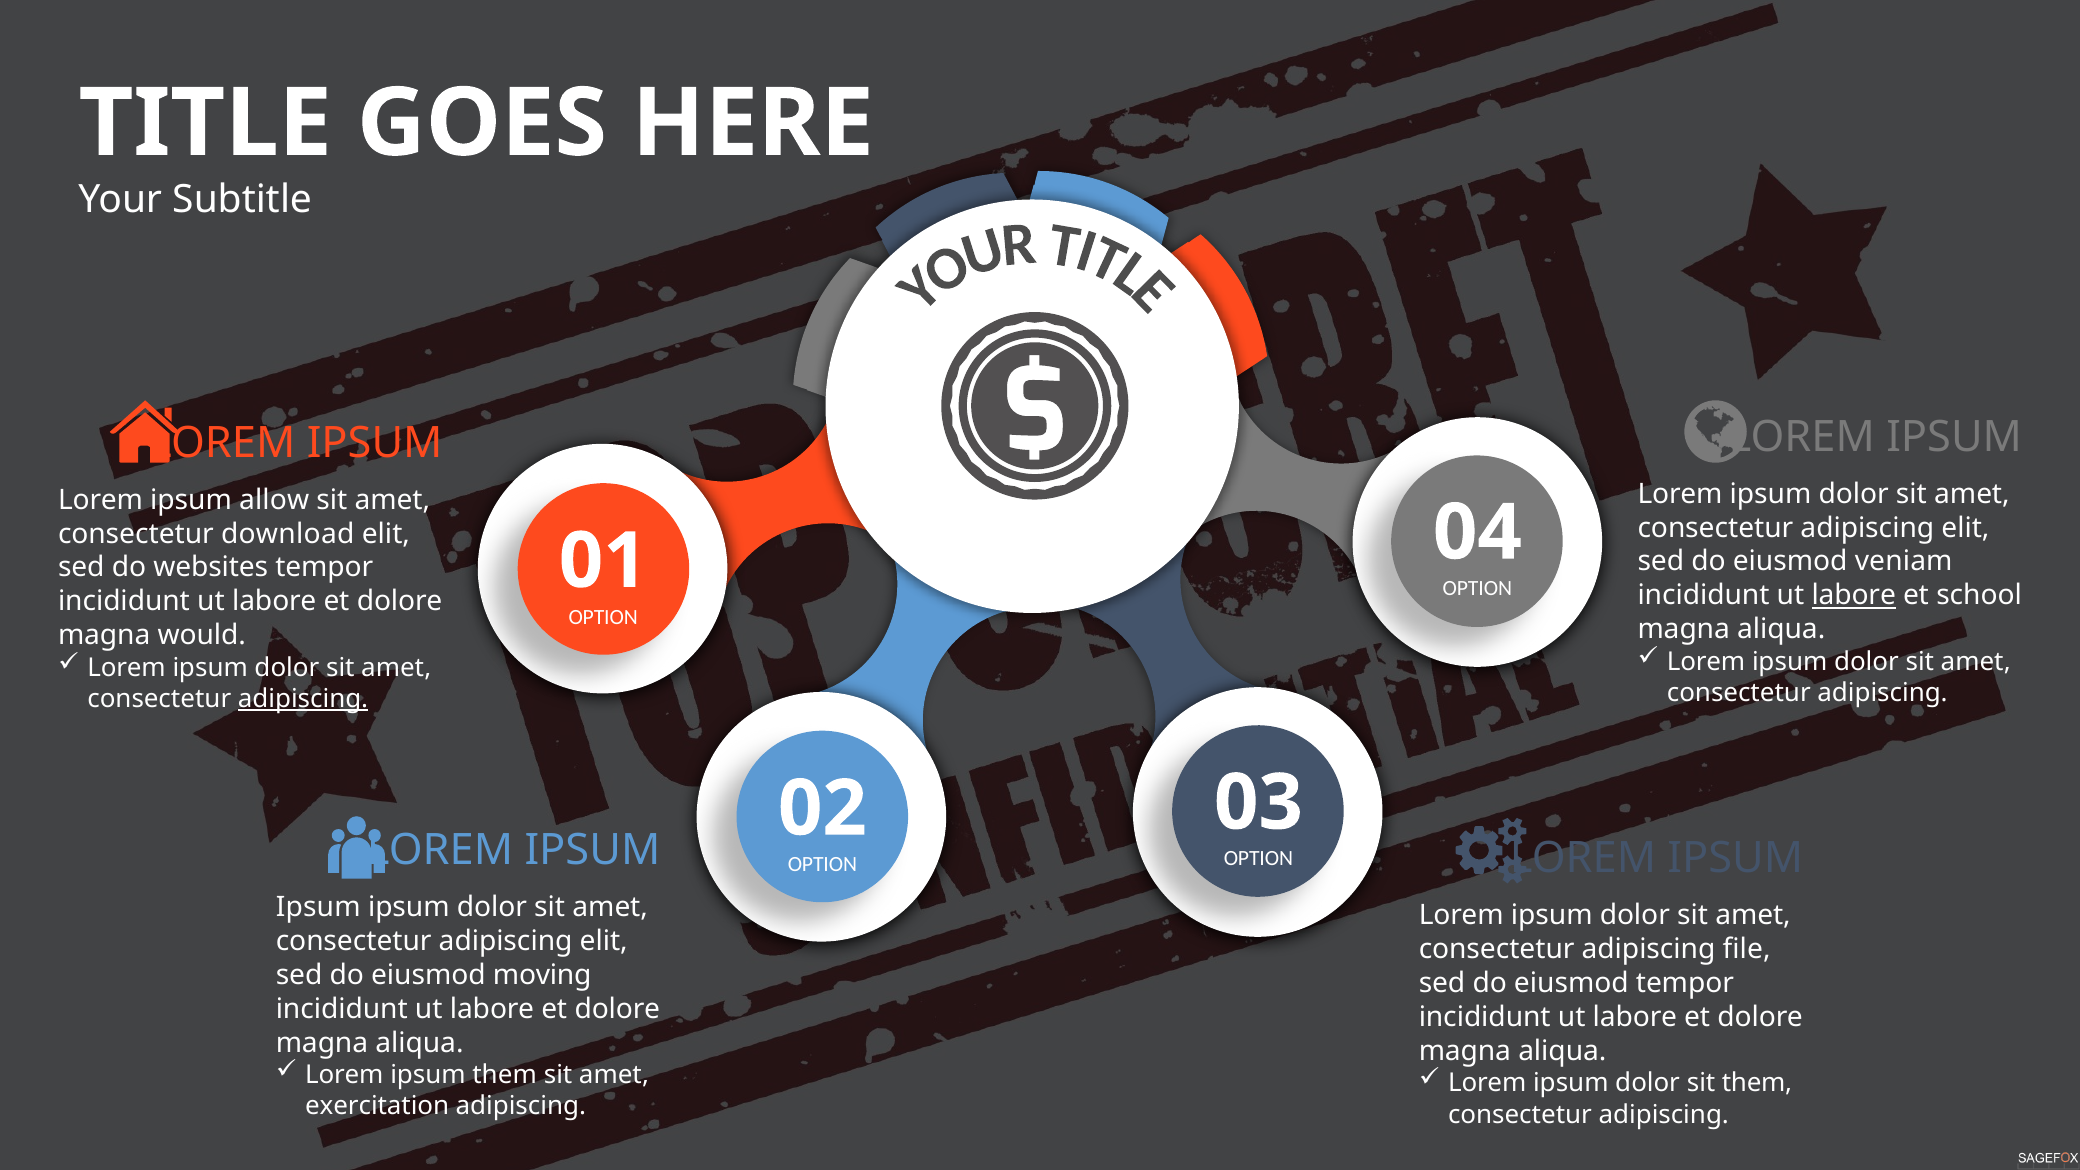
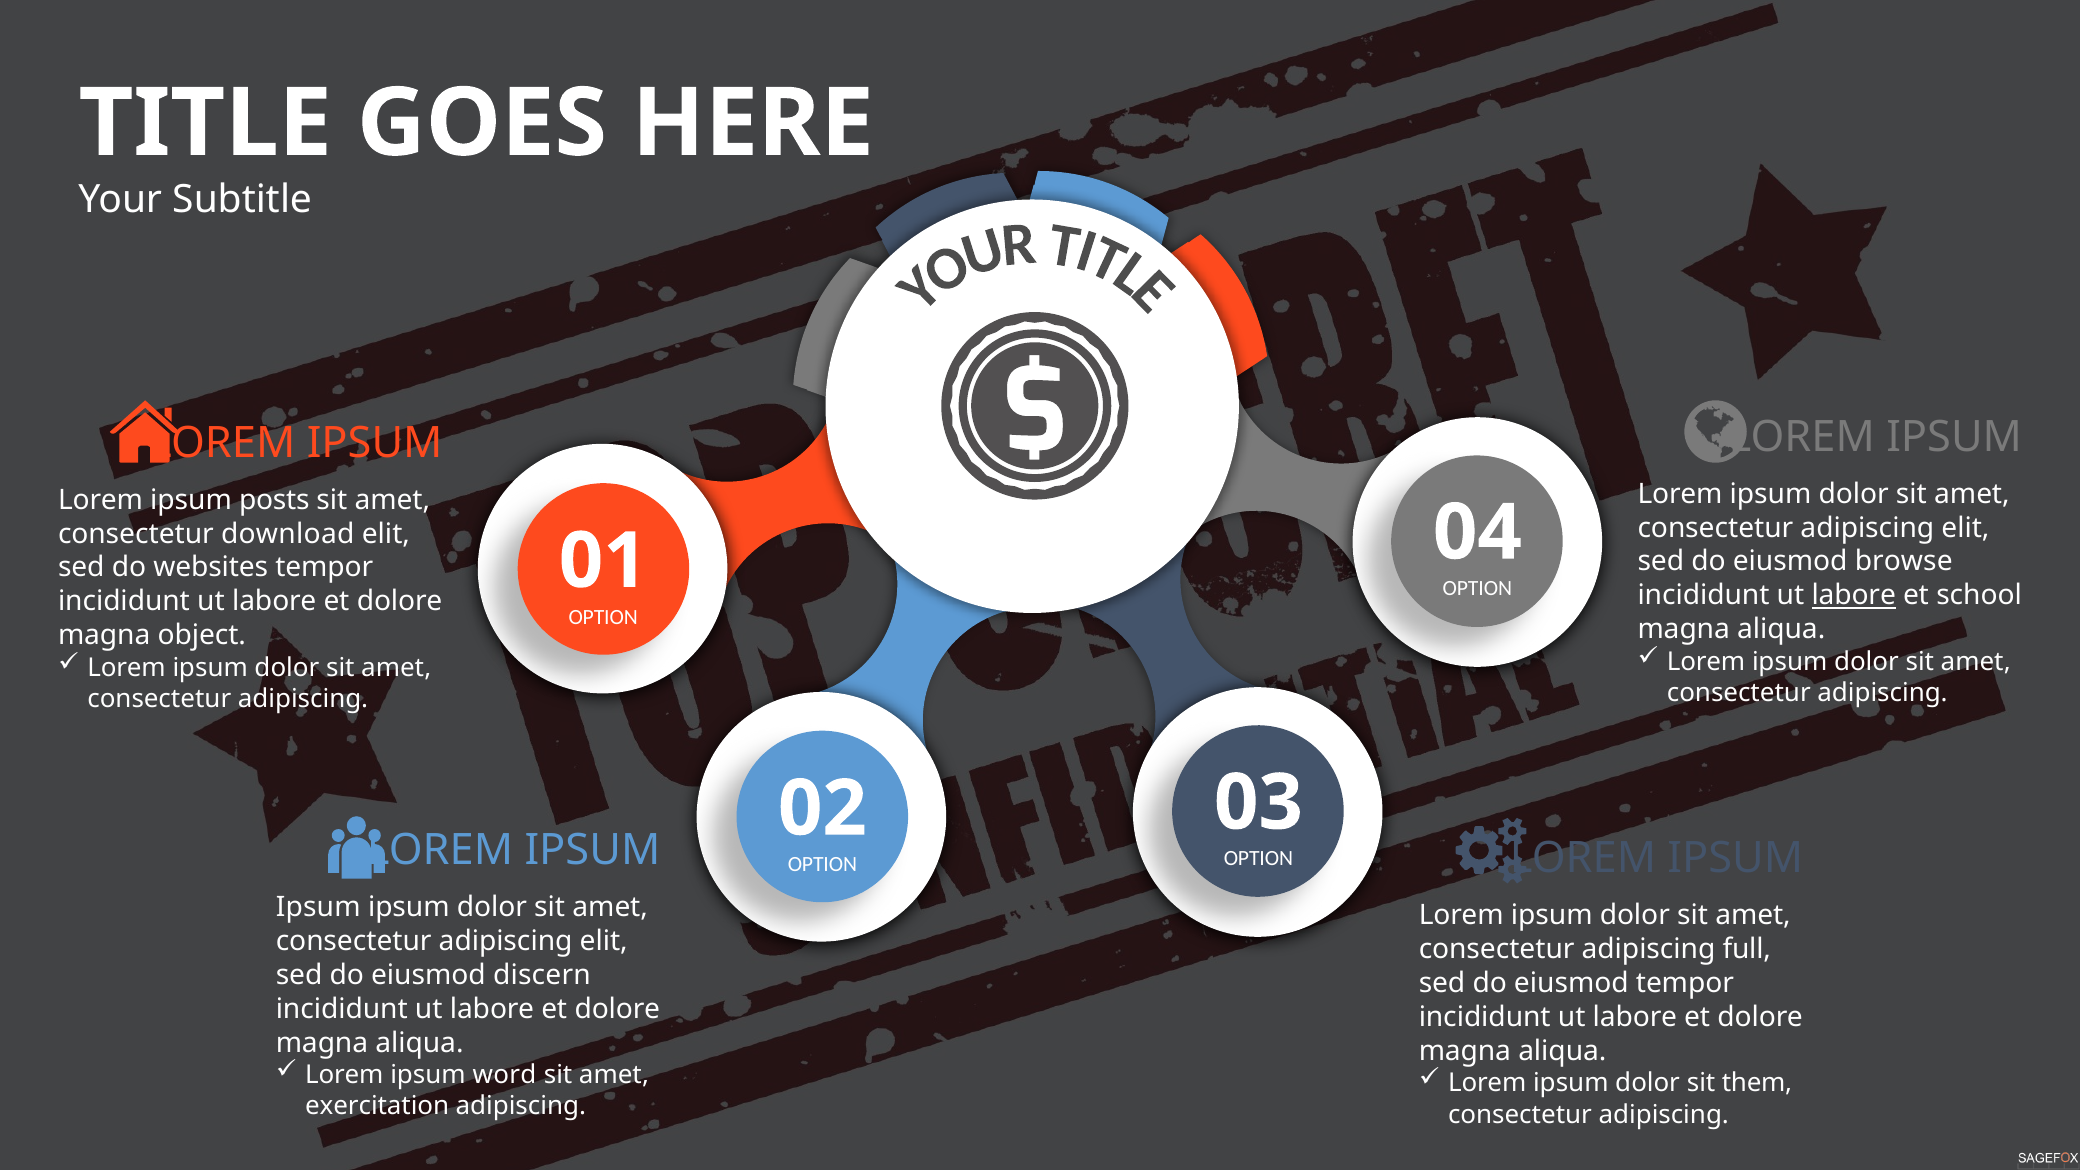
allow: allow -> posts
veniam: veniam -> browse
would: would -> object
adipiscing at (303, 699) underline: present -> none
file: file -> full
moving: moving -> discern
ipsum them: them -> word
